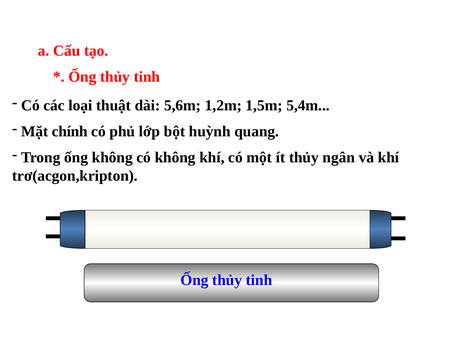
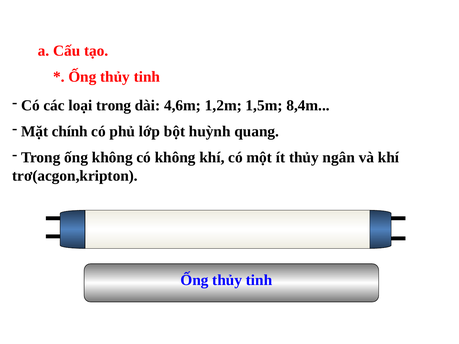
loại thuật: thuật -> trong
5,6m: 5,6m -> 4,6m
5,4m: 5,4m -> 8,4m
